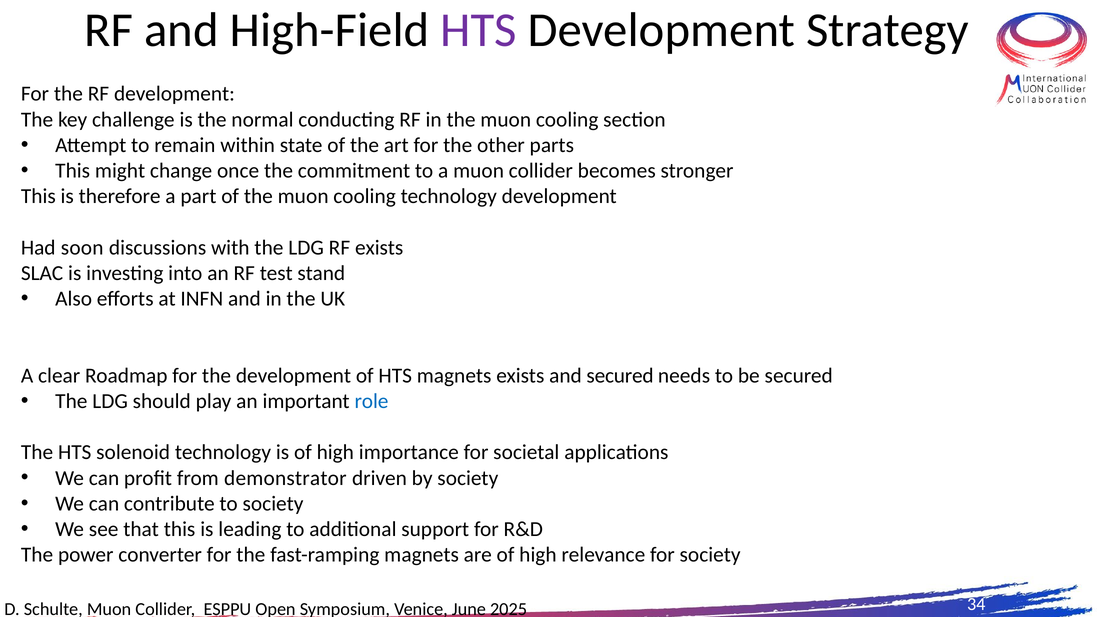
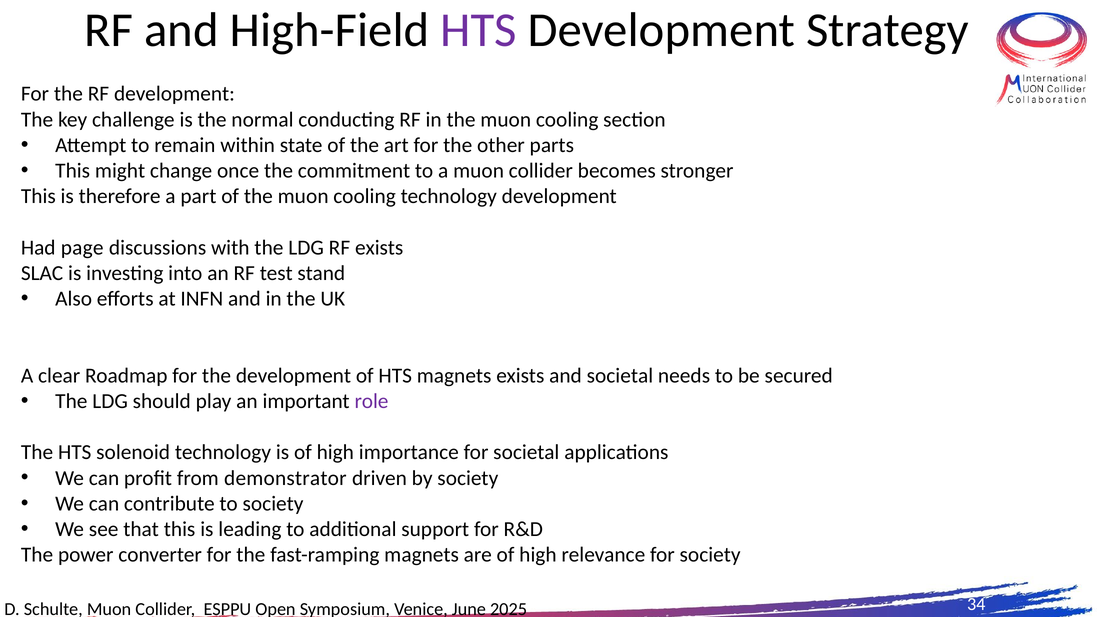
soon: soon -> page
and secured: secured -> societal
role colour: blue -> purple
